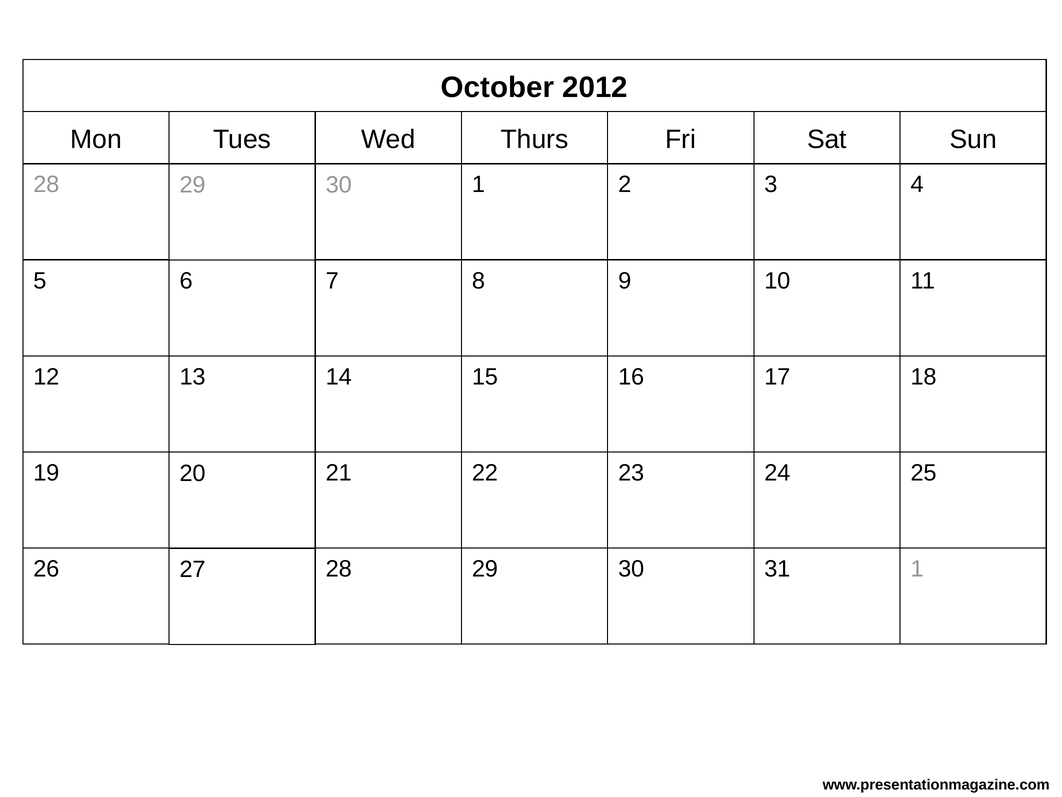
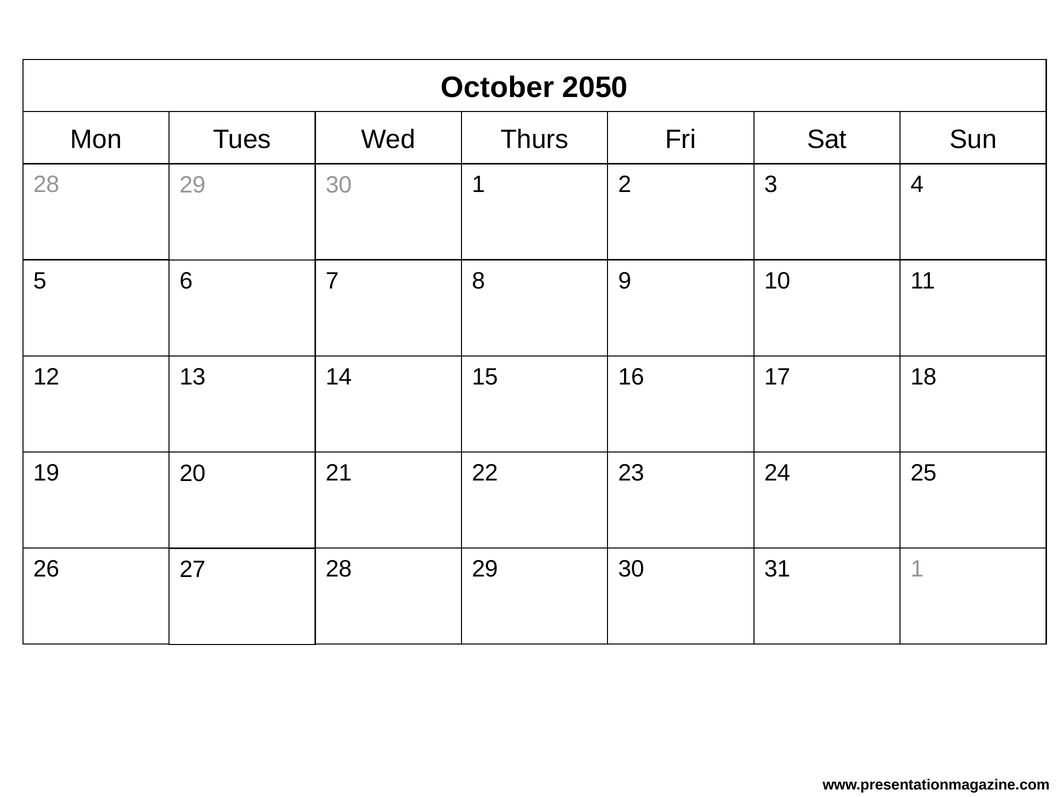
2012: 2012 -> 2050
